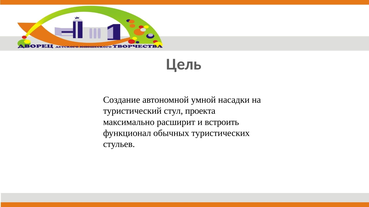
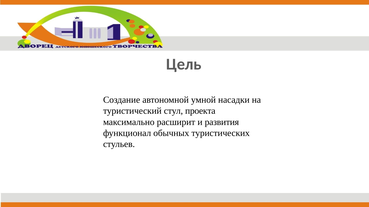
встроить: встроить -> развития
